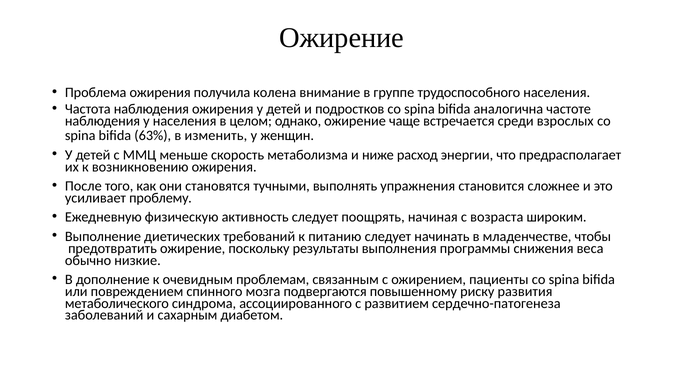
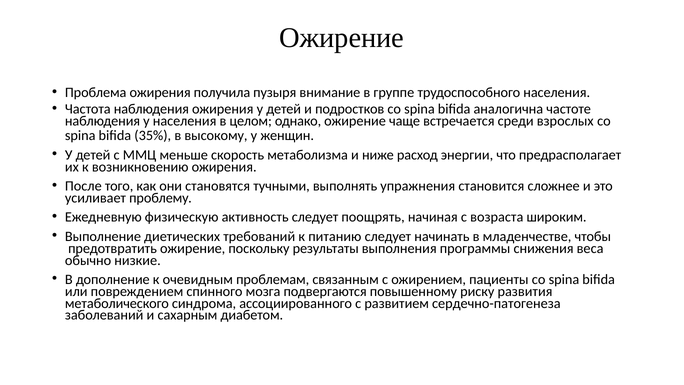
колена: колена -> пузыря
63%: 63% -> 35%
изменить: изменить -> высокому
